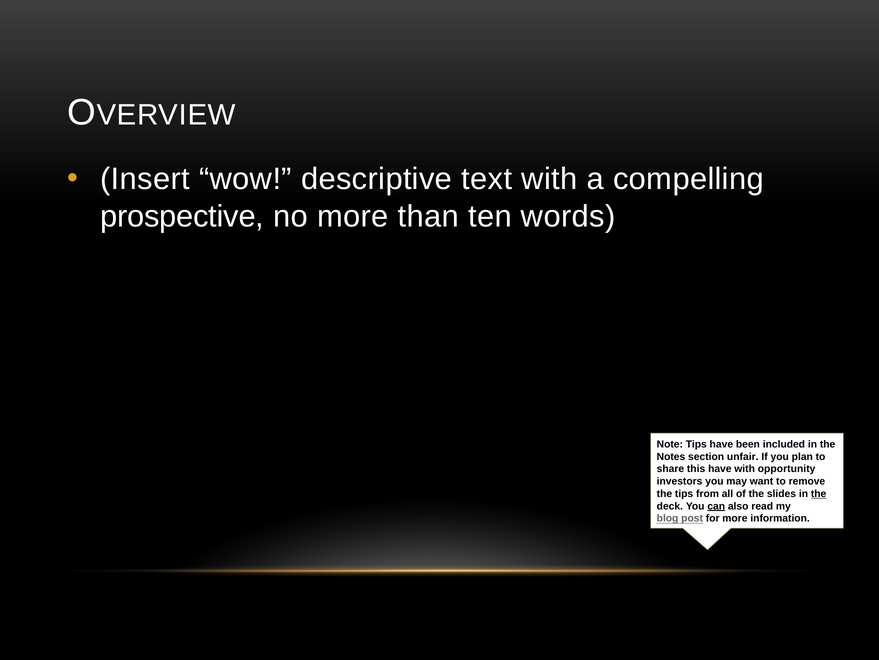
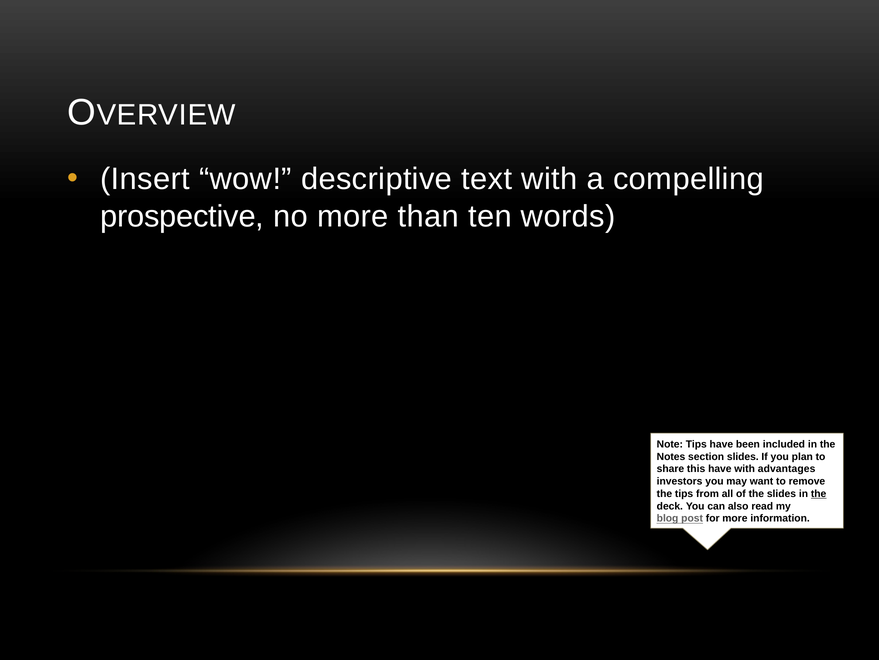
section unfair: unfair -> slides
opportunity: opportunity -> advantages
can underline: present -> none
